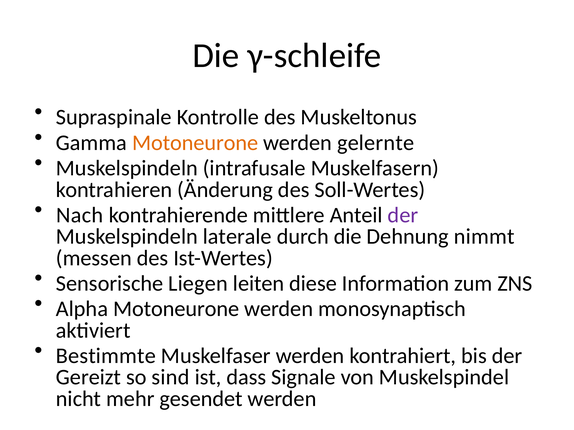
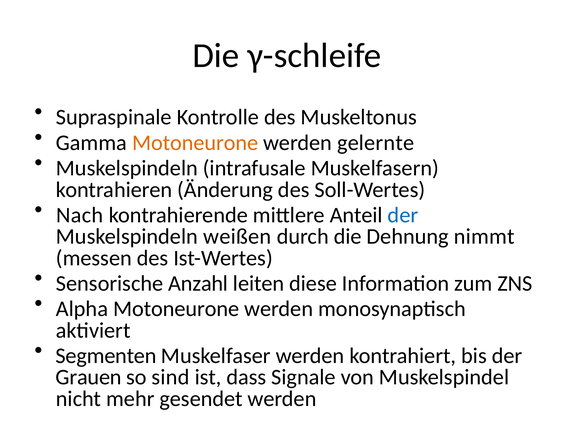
der at (403, 215) colour: purple -> blue
laterale: laterale -> weißen
Liegen: Liegen -> Anzahl
Bestimmte: Bestimmte -> Segmenten
Gereizt: Gereizt -> Grauen
